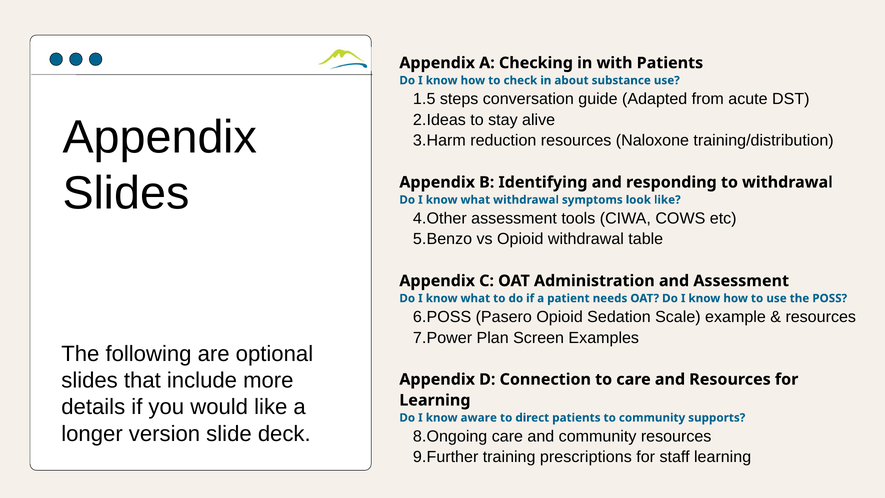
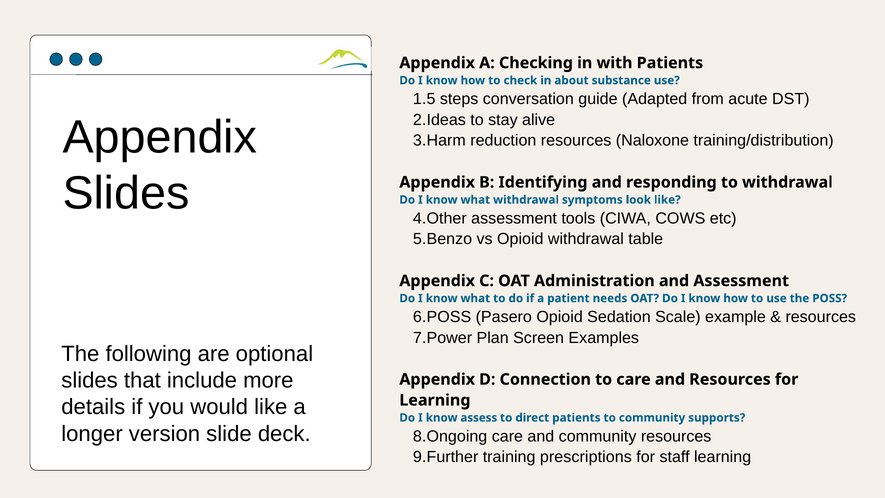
aware: aware -> assess
